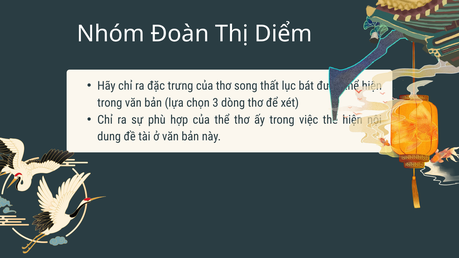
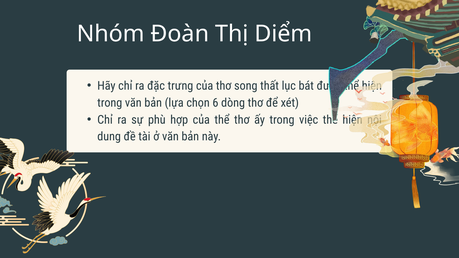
3: 3 -> 6
